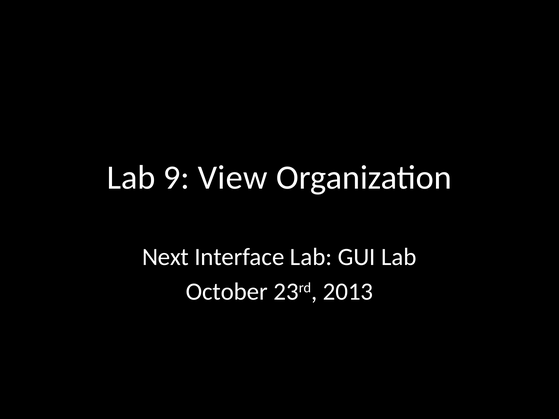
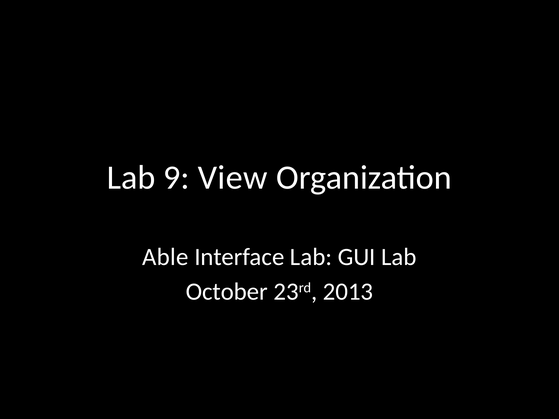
Next: Next -> Able
